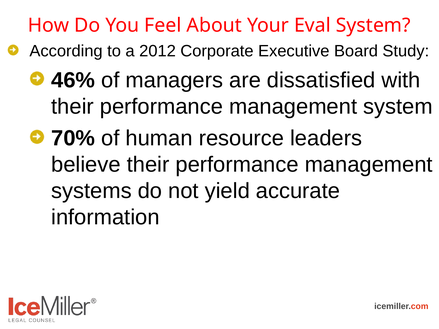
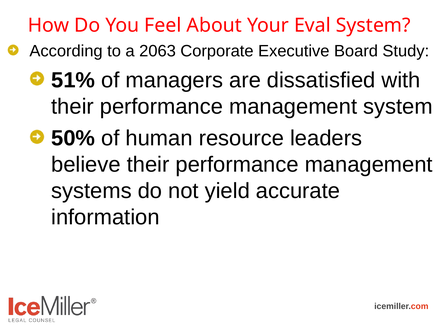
2012: 2012 -> 2063
46%: 46% -> 51%
70%: 70% -> 50%
